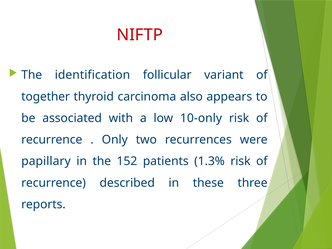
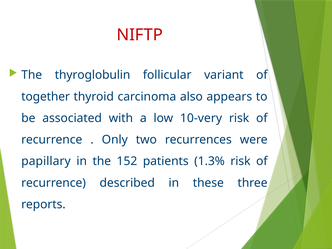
identification: identification -> thyroglobulin
10-only: 10-only -> 10-very
